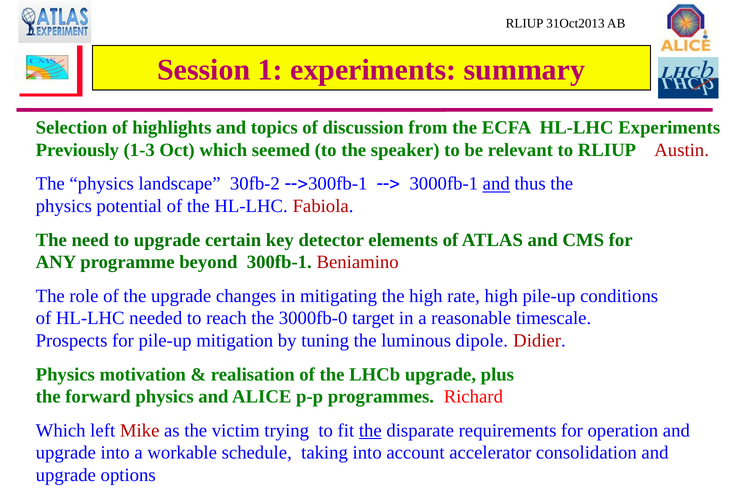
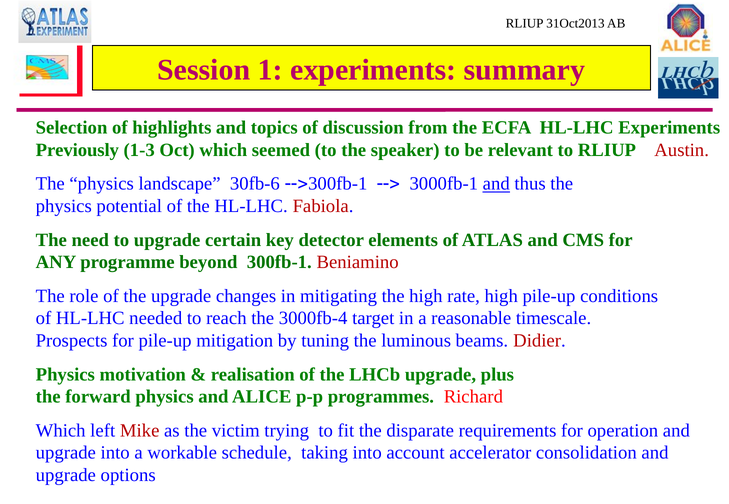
30fb-2: 30fb-2 -> 30fb-6
3000fb-0: 3000fb-0 -> 3000fb-4
dipole: dipole -> beams
the at (370, 431) underline: present -> none
